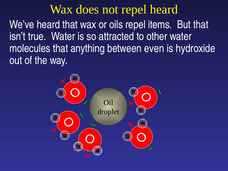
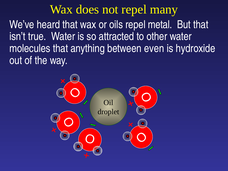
repel heard: heard -> many
items: items -> metal
